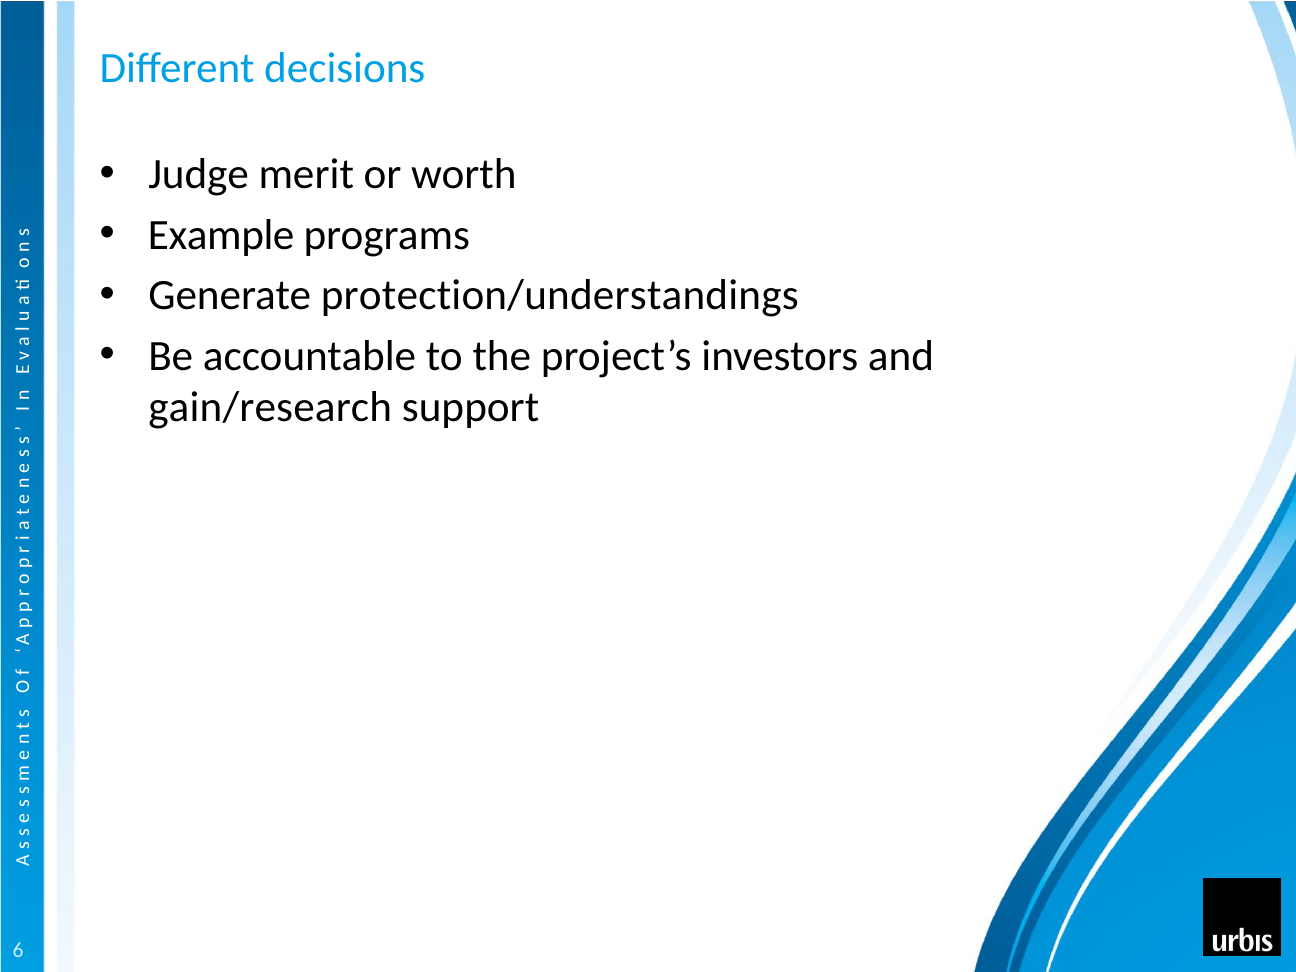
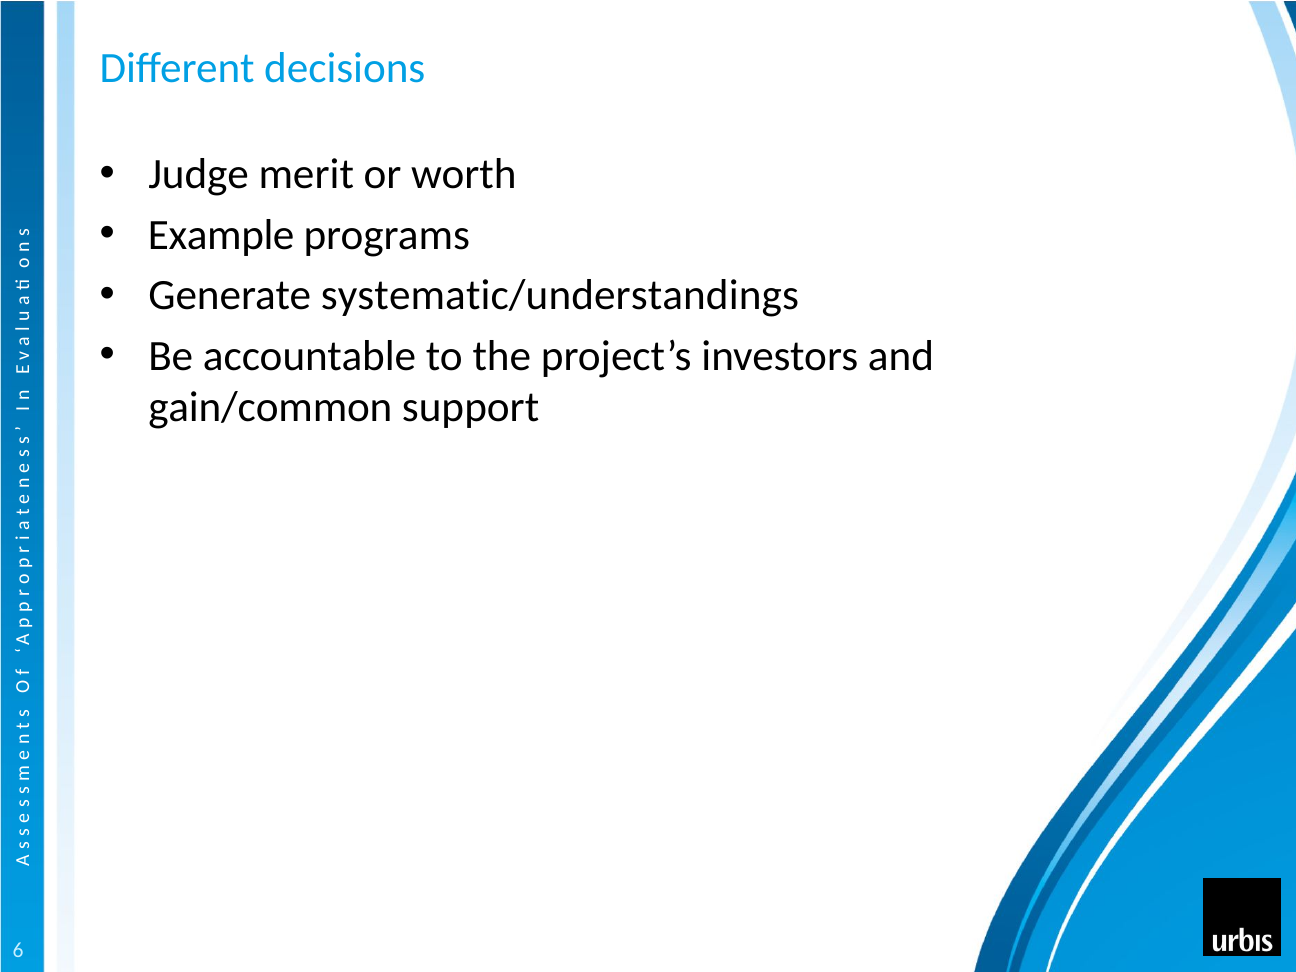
protection/understandings: protection/understandings -> systematic/understandings
gain/research: gain/research -> gain/common
